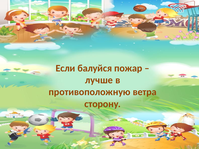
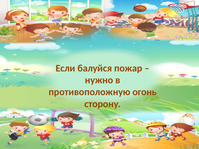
лучше: лучше -> нужно
ветра: ветра -> огонь
